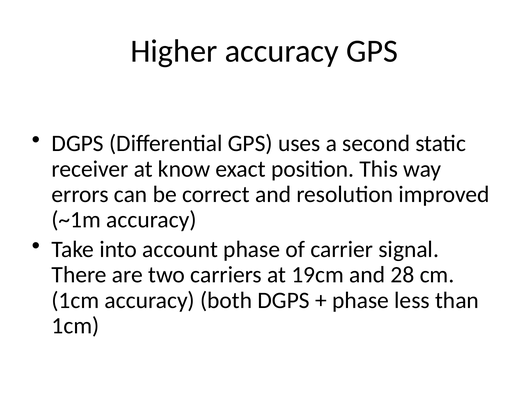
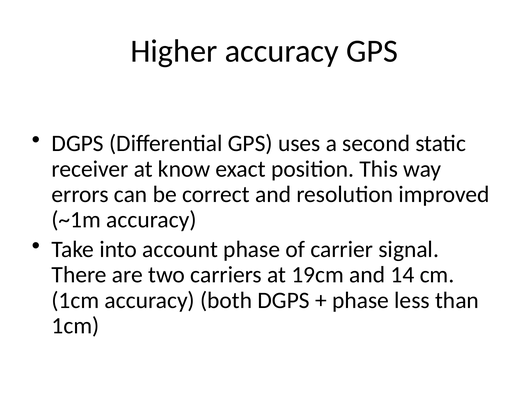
28: 28 -> 14
